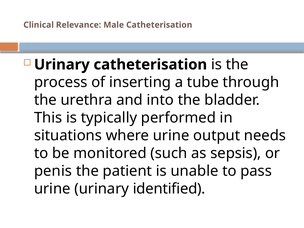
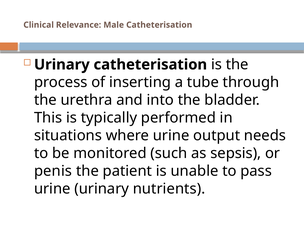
identified: identified -> nutrients
